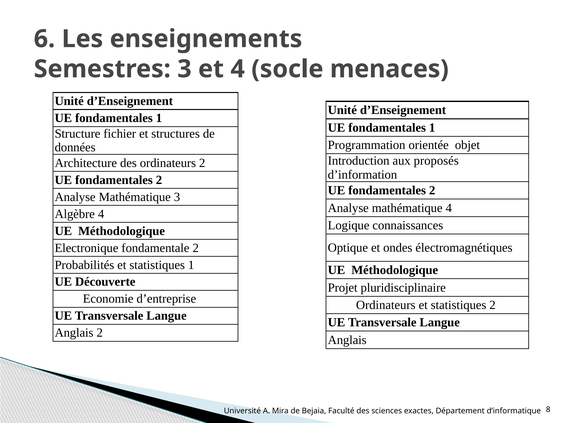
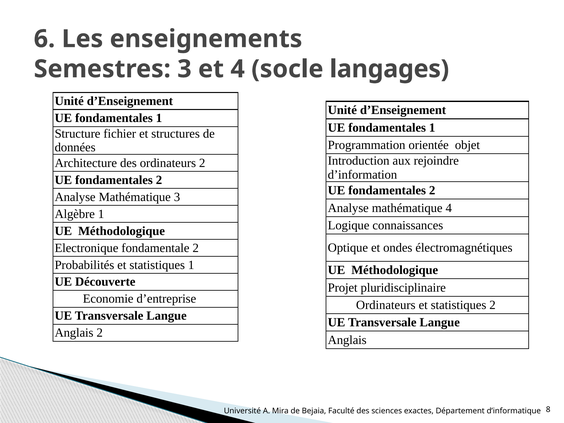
menaces: menaces -> langages
proposés: proposés -> rejoindre
Algèbre 4: 4 -> 1
